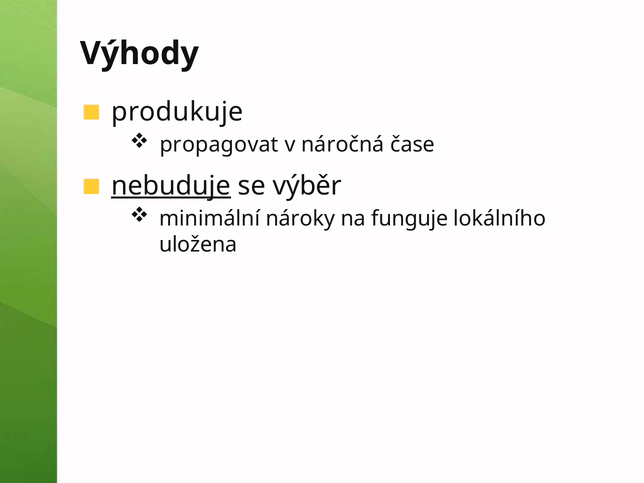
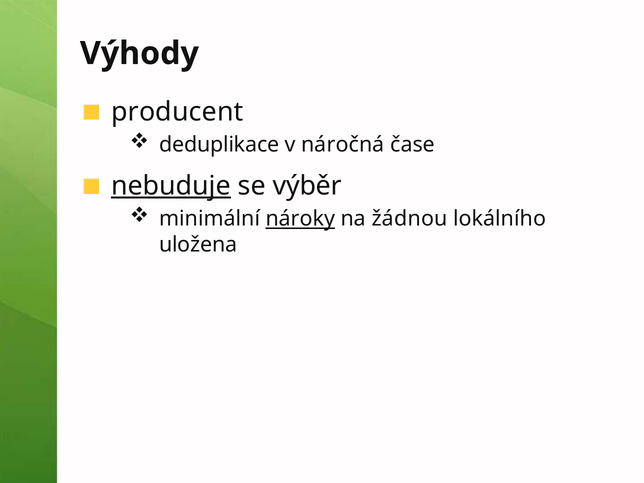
produkuje: produkuje -> producent
propagovat: propagovat -> deduplikace
nároky underline: none -> present
funguje: funguje -> žádnou
